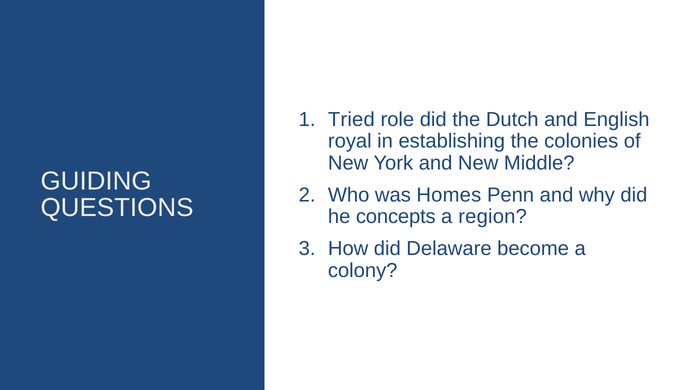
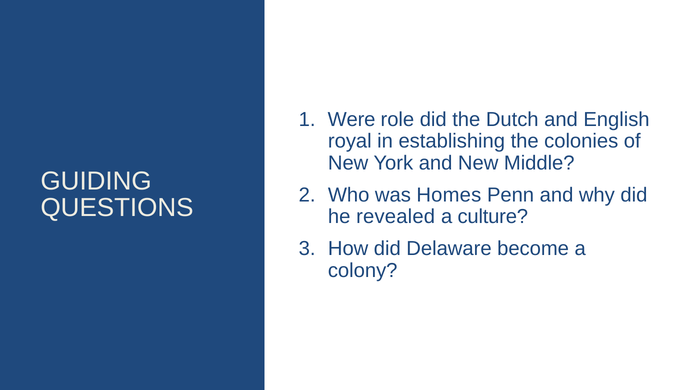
Tried: Tried -> Were
concepts: concepts -> revealed
region: region -> culture
